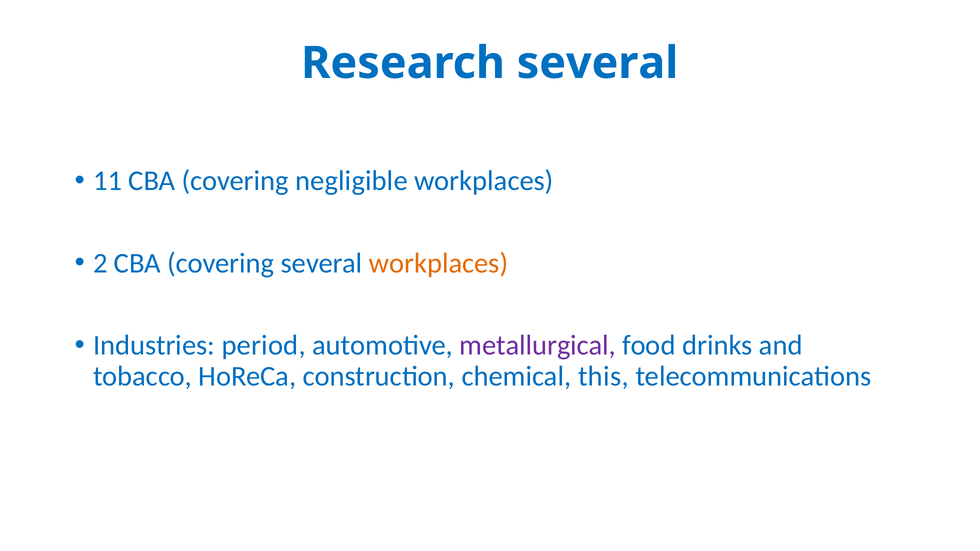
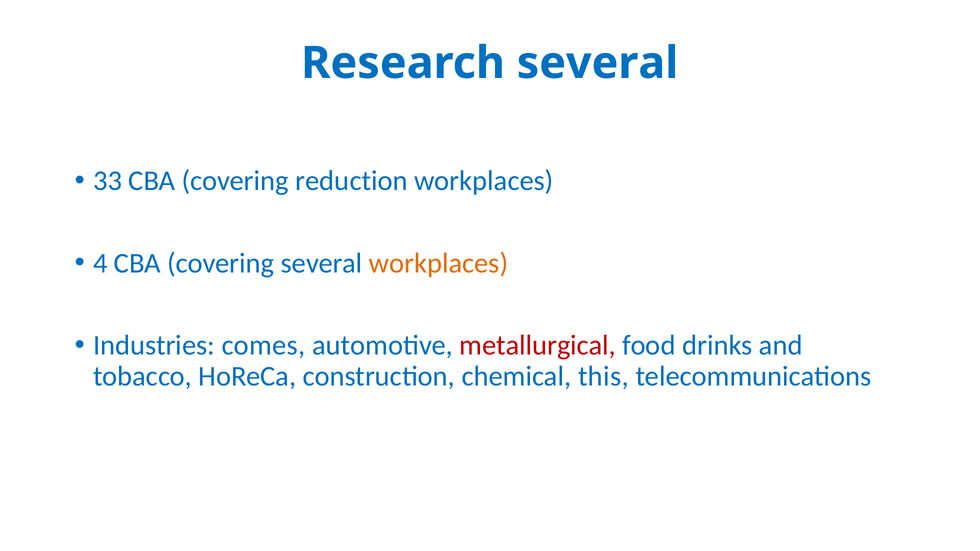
11: 11 -> 33
negligible: negligible -> reduction
2: 2 -> 4
period: period -> comes
metallurgical colour: purple -> red
